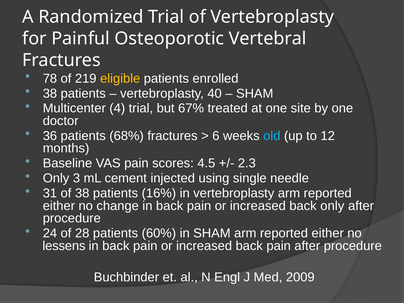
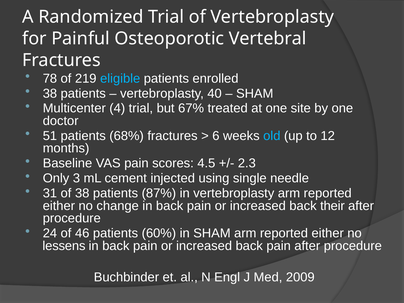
eligible colour: yellow -> light blue
36: 36 -> 51
16%: 16% -> 87%
back only: only -> their
28: 28 -> 46
